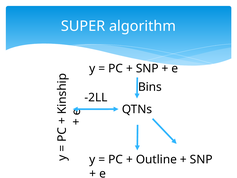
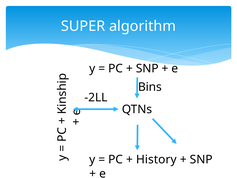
Outline: Outline -> History
